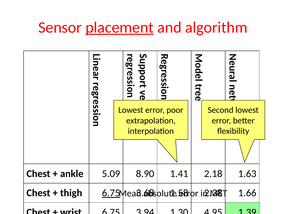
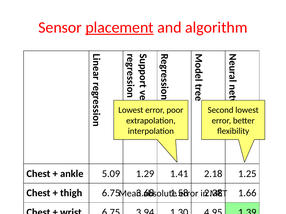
8.90: 8.90 -> 1.29
1.63: 1.63 -> 1.25
6.75 at (111, 193) underline: present -> none
